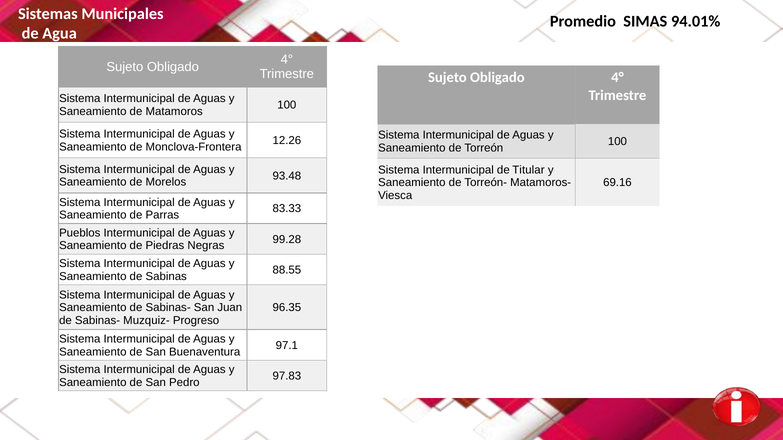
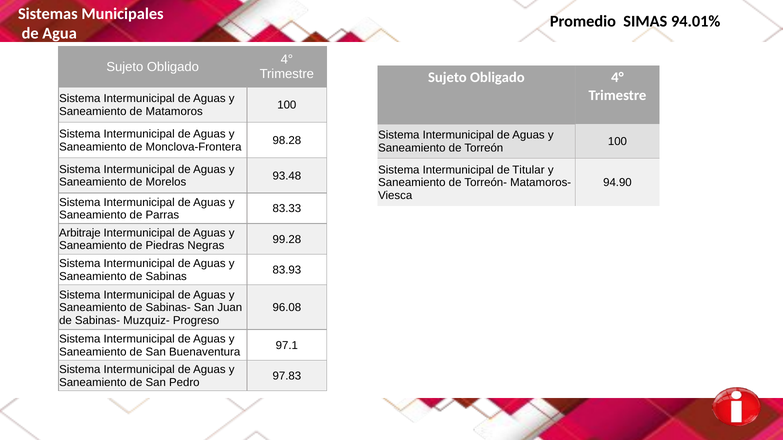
12.26: 12.26 -> 98.28
69.16: 69.16 -> 94.90
Pueblos: Pueblos -> Arbitraje
88.55: 88.55 -> 83.93
96.35: 96.35 -> 96.08
